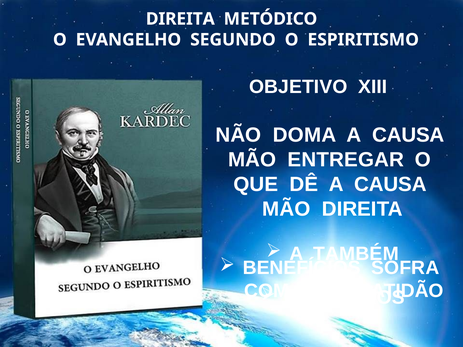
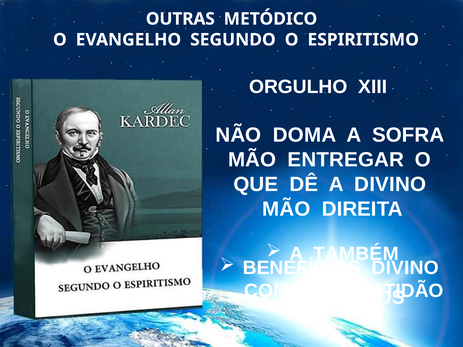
DIREITA at (180, 19): DIREITA -> OUTRAS
OBJETIVO: OBJETIVO -> ORGULHO
CAUSA at (408, 135): CAUSA -> SOFRA
DÊ A CAUSA: CAUSA -> DIVINO
BENEFÍCIOS SOFRA: SOFRA -> DIVINO
